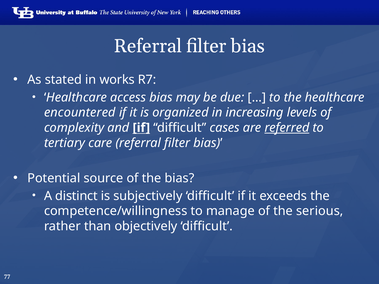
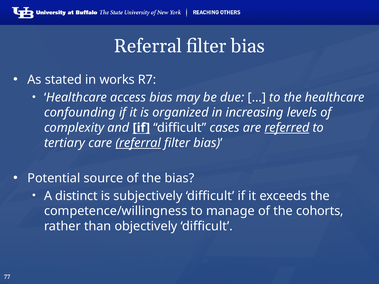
encountered: encountered -> confounding
referral at (138, 143) underline: none -> present
serious: serious -> cohorts
